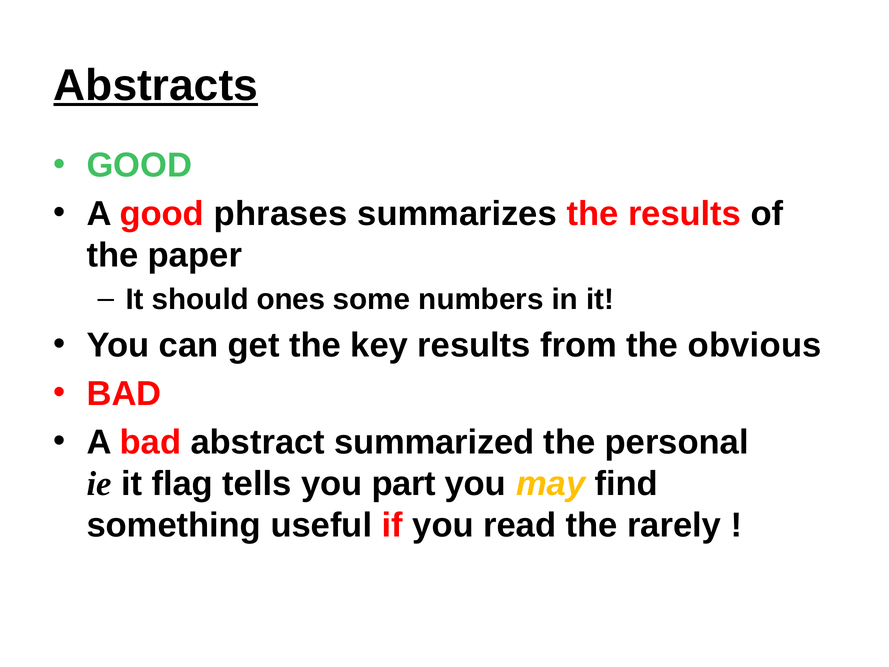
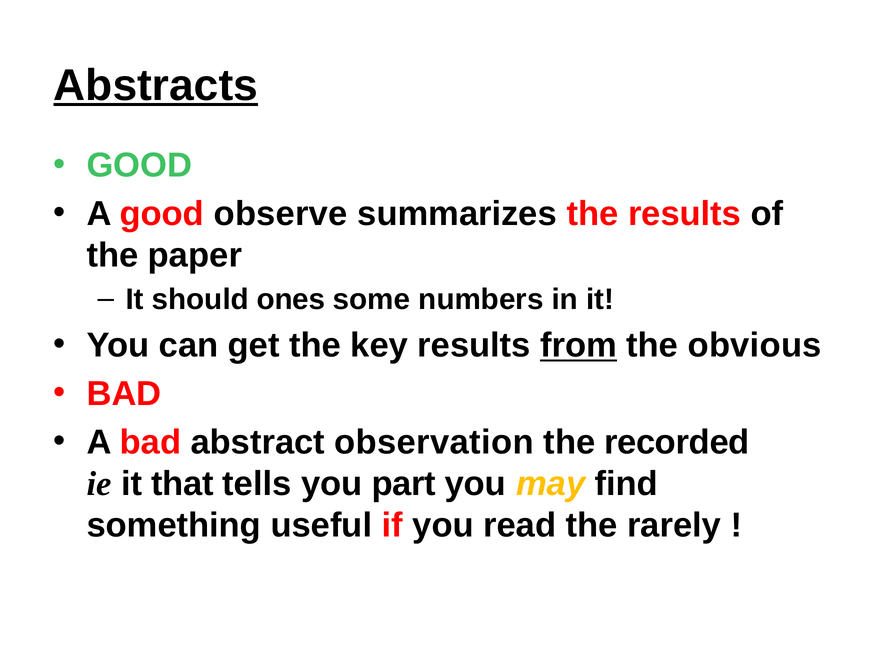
phrases: phrases -> observe
from underline: none -> present
summarized: summarized -> observation
personal: personal -> recorded
flag: flag -> that
